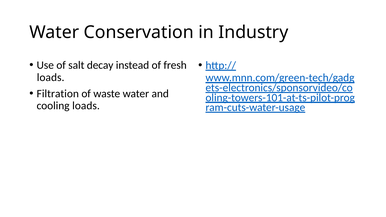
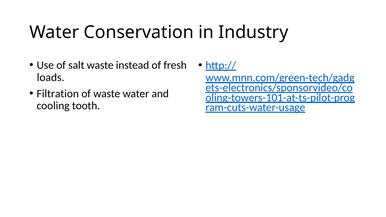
salt decay: decay -> waste
cooling loads: loads -> tooth
